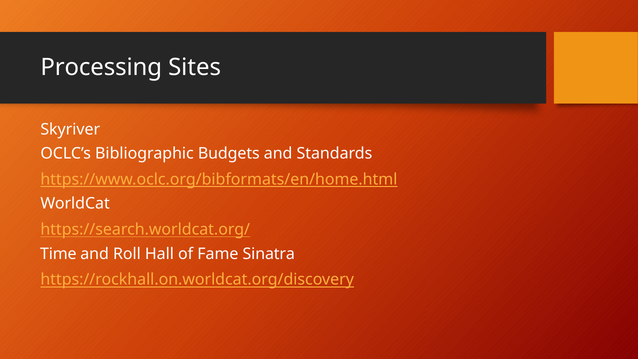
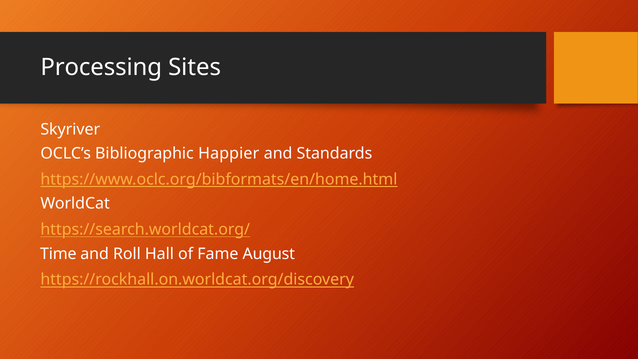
Budgets: Budgets -> Happier
Sinatra: Sinatra -> August
